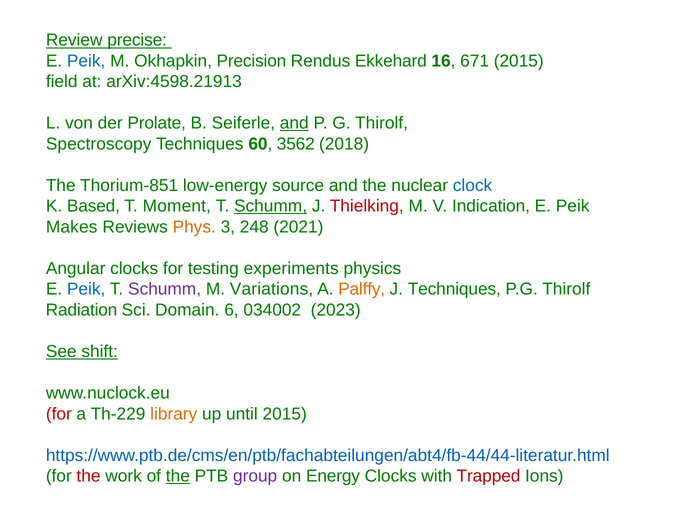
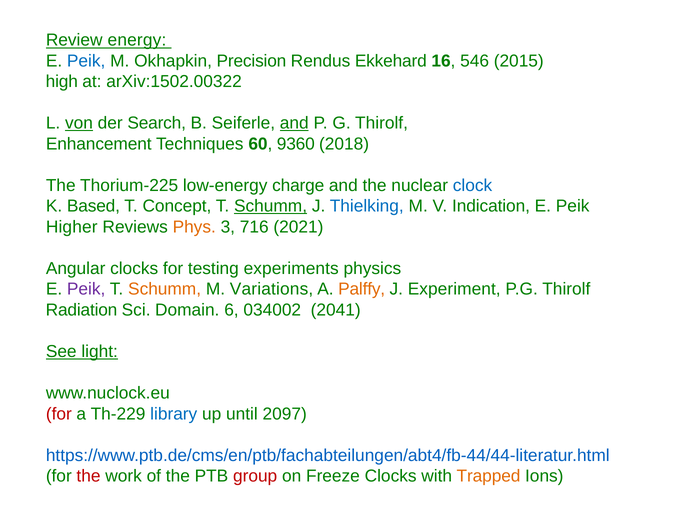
precise: precise -> energy
671: 671 -> 546
field: field -> high
arXiv:4598.21913: arXiv:4598.21913 -> arXiv:1502.00322
von underline: none -> present
Prolate: Prolate -> Search
Spectroscopy: Spectroscopy -> Enhancement
3562: 3562 -> 9360
Thorium-851: Thorium-851 -> Thorium-225
source: source -> charge
Moment: Moment -> Concept
Thielking colour: red -> blue
Makes: Makes -> Higher
248: 248 -> 716
Peik at (86, 289) colour: blue -> purple
Schumm at (165, 289) colour: purple -> orange
J Techniques: Techniques -> Experiment
2023: 2023 -> 2041
shift: shift -> light
library colour: orange -> blue
until 2015: 2015 -> 2097
the at (178, 476) underline: present -> none
group colour: purple -> red
Energy: Energy -> Freeze
Trapped colour: red -> orange
